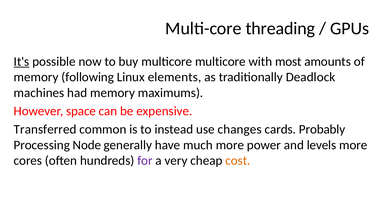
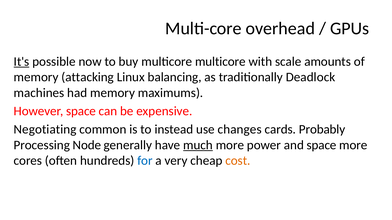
threading: threading -> overhead
most: most -> scale
following: following -> attacking
elements: elements -> balancing
Transferred: Transferred -> Negotiating
much underline: none -> present
and levels: levels -> space
for colour: purple -> blue
